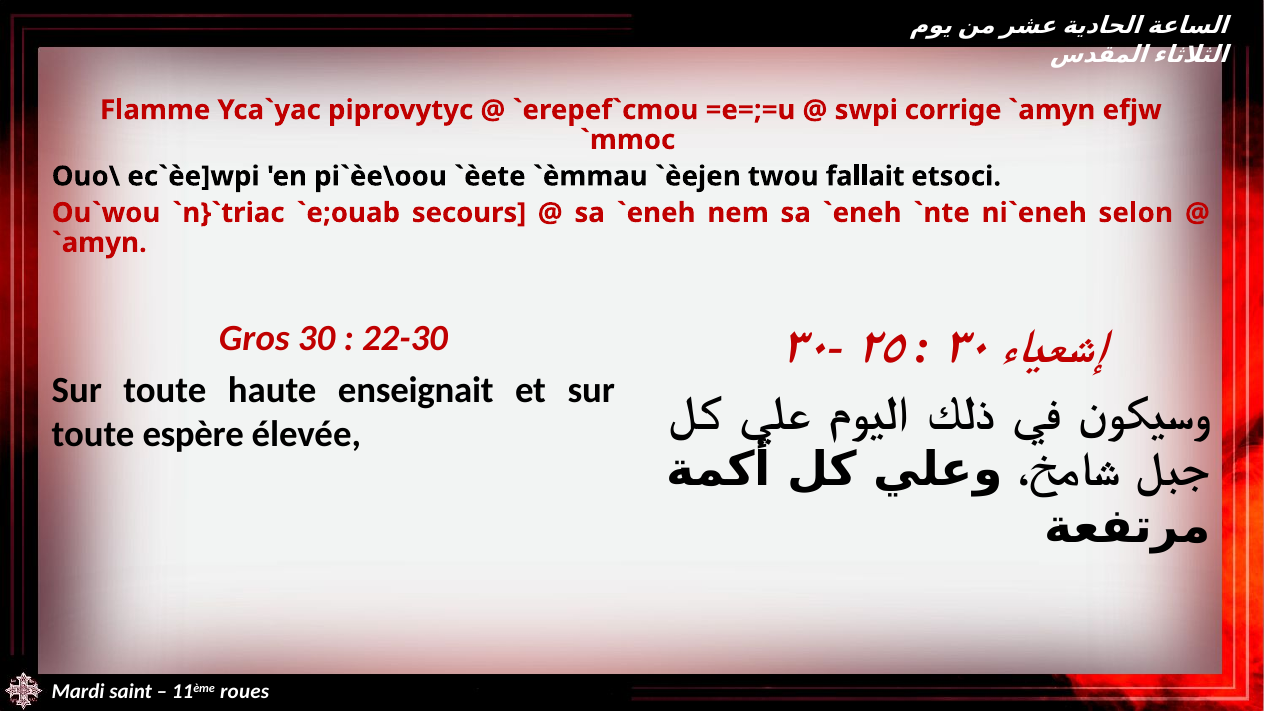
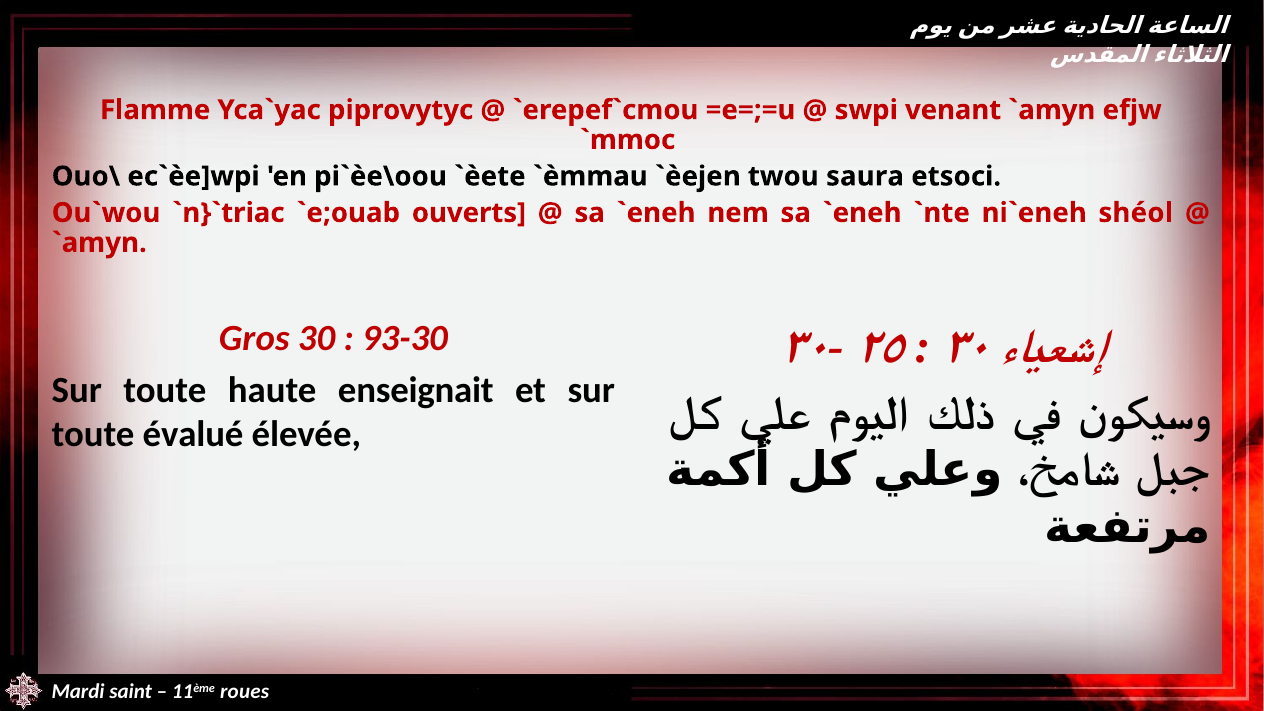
corrige: corrige -> venant
fallait: fallait -> saura
secours: secours -> ouverts
selon: selon -> shéol
22-30: 22-30 -> 93-30
espère: espère -> évalué
